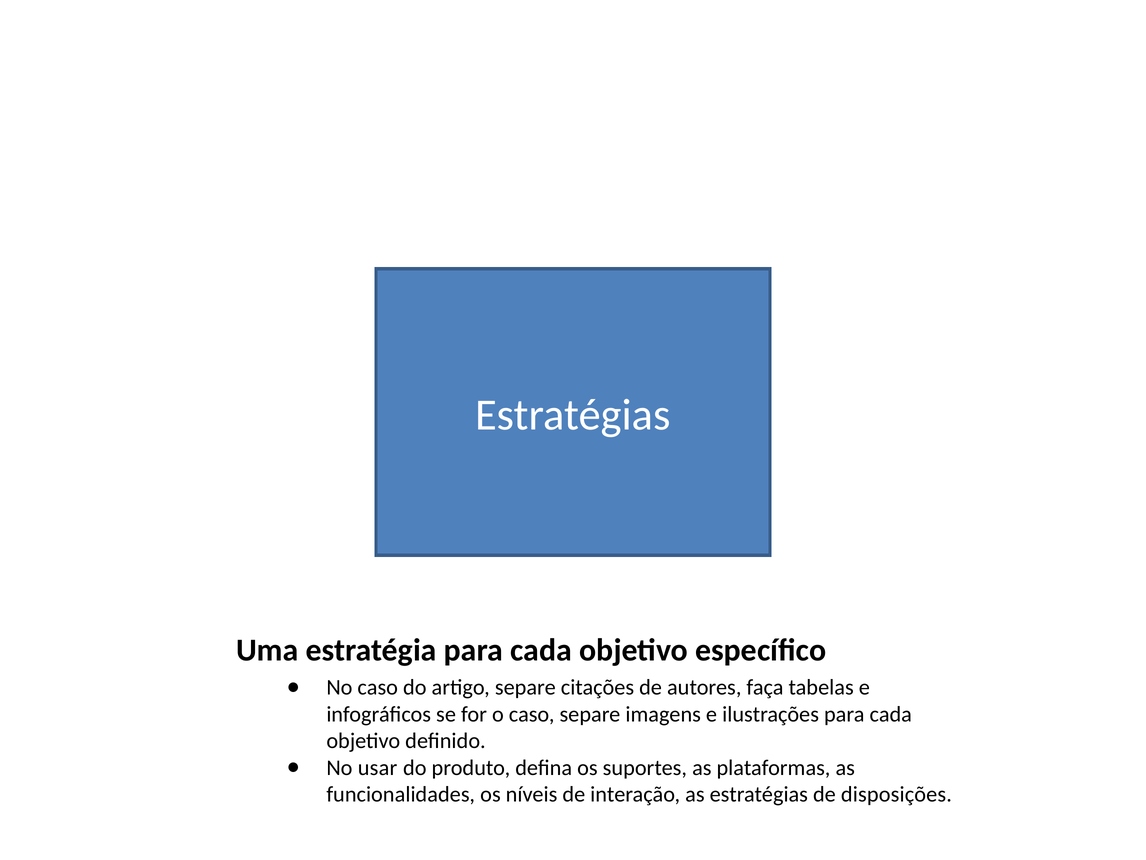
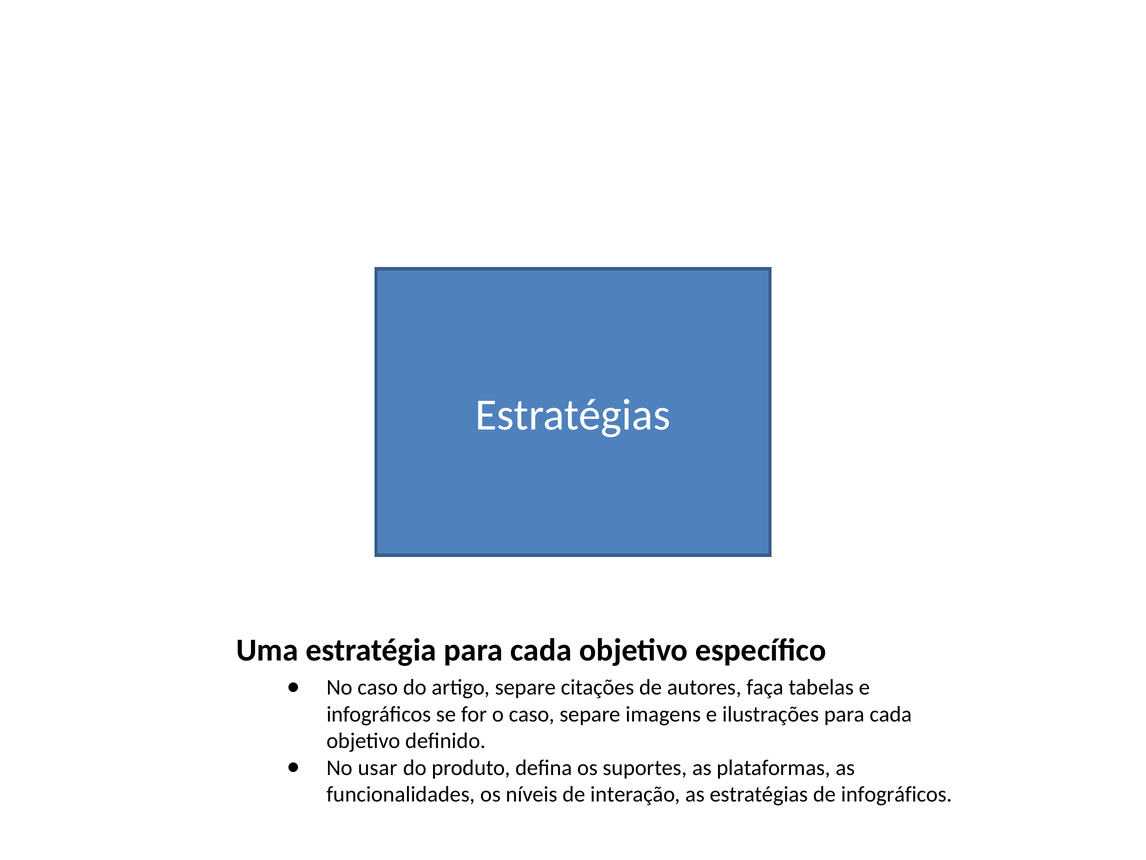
de disposições: disposições -> infográficos
